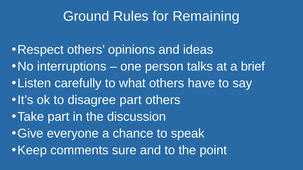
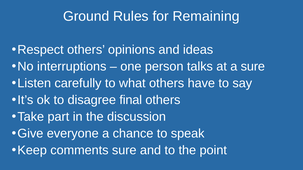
a brief: brief -> sure
disagree part: part -> final
